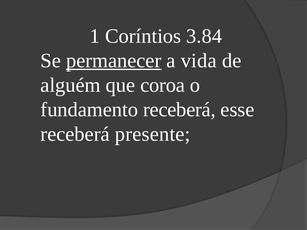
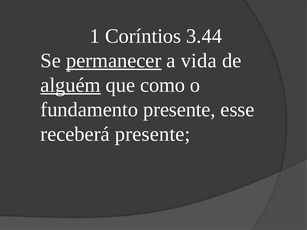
3.84: 3.84 -> 3.44
alguém underline: none -> present
coroa: coroa -> como
fundamento receberá: receberá -> presente
